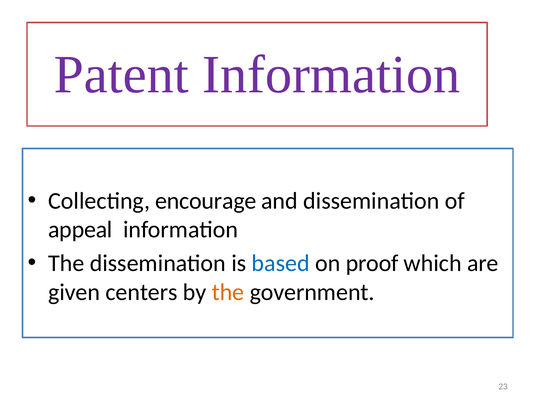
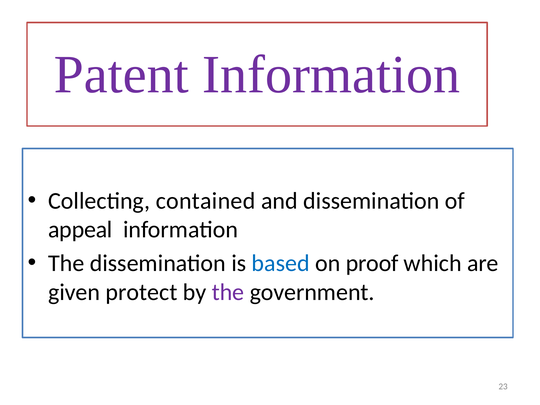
encourage: encourage -> contained
centers: centers -> protect
the at (228, 292) colour: orange -> purple
